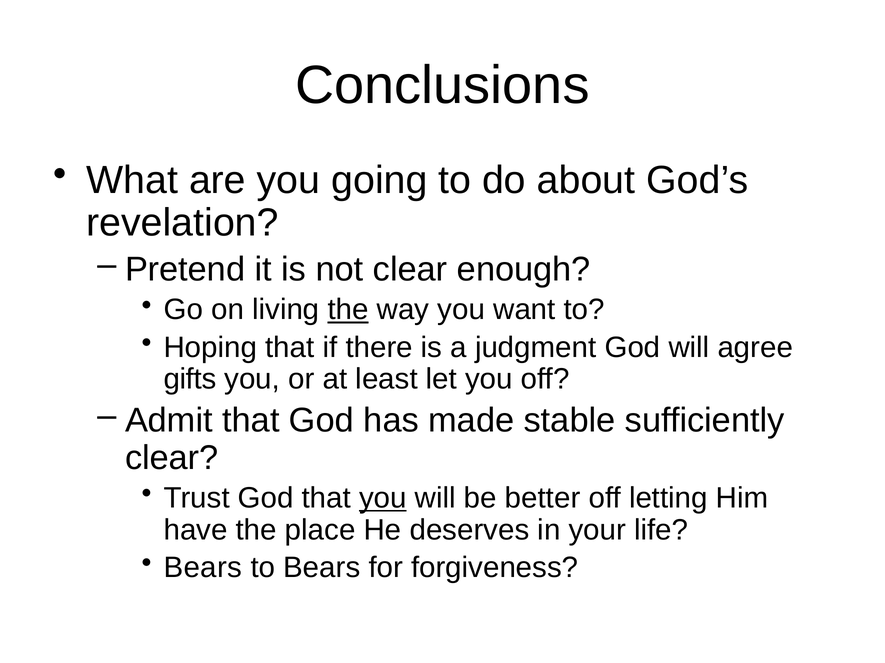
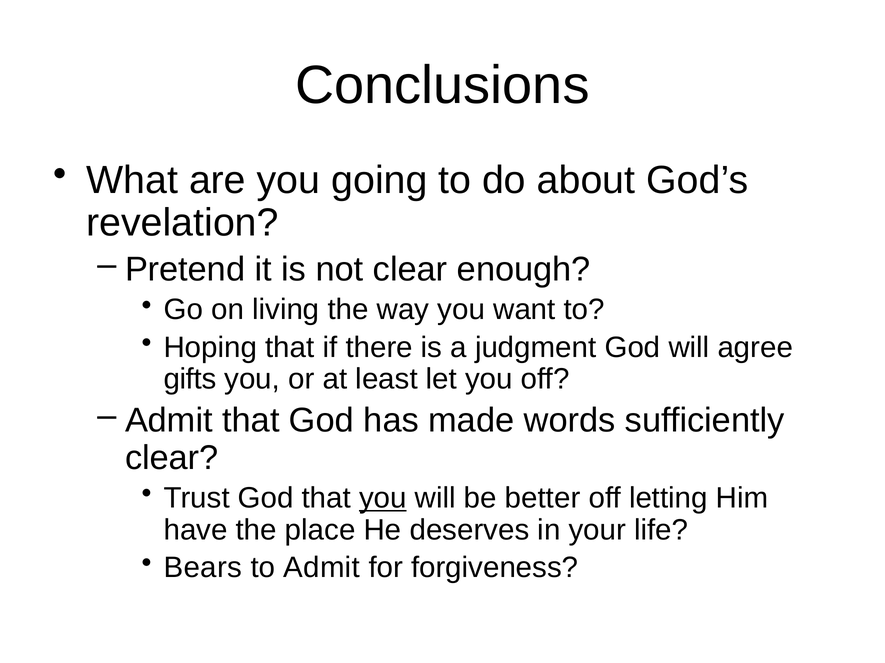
the at (348, 310) underline: present -> none
stable: stable -> words
to Bears: Bears -> Admit
